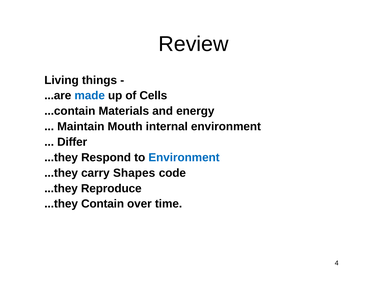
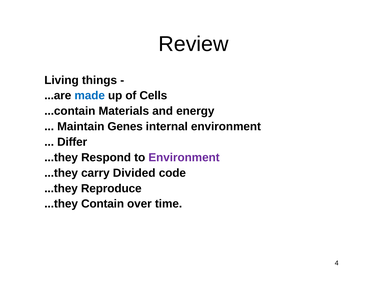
Mouth: Mouth -> Genes
Environment at (184, 158) colour: blue -> purple
Shapes: Shapes -> Divided
